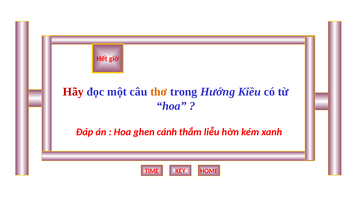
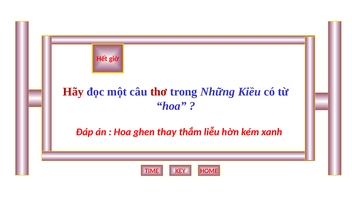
thơ colour: orange -> red
Hướng: Hướng -> Những
cánh: cánh -> thay
